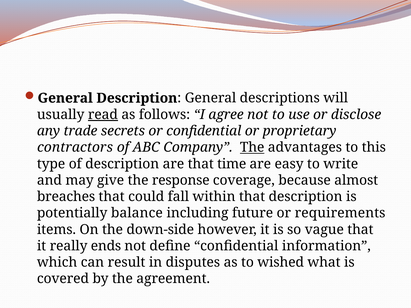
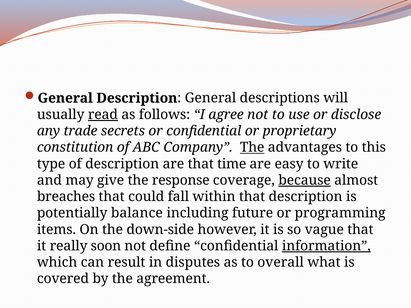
contractors: contractors -> constitution
because underline: none -> present
requirements: requirements -> programming
ends: ends -> soon
information underline: none -> present
wished: wished -> overall
